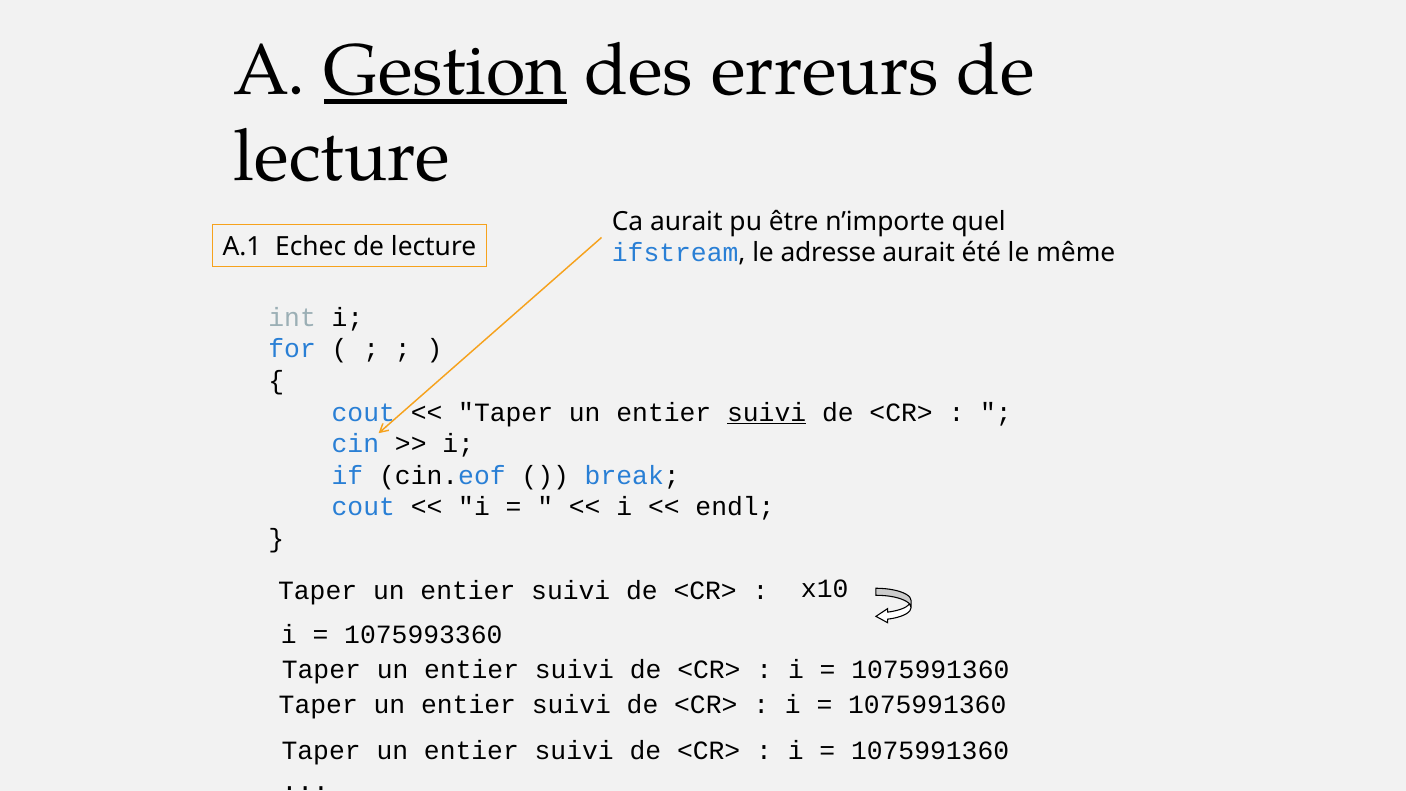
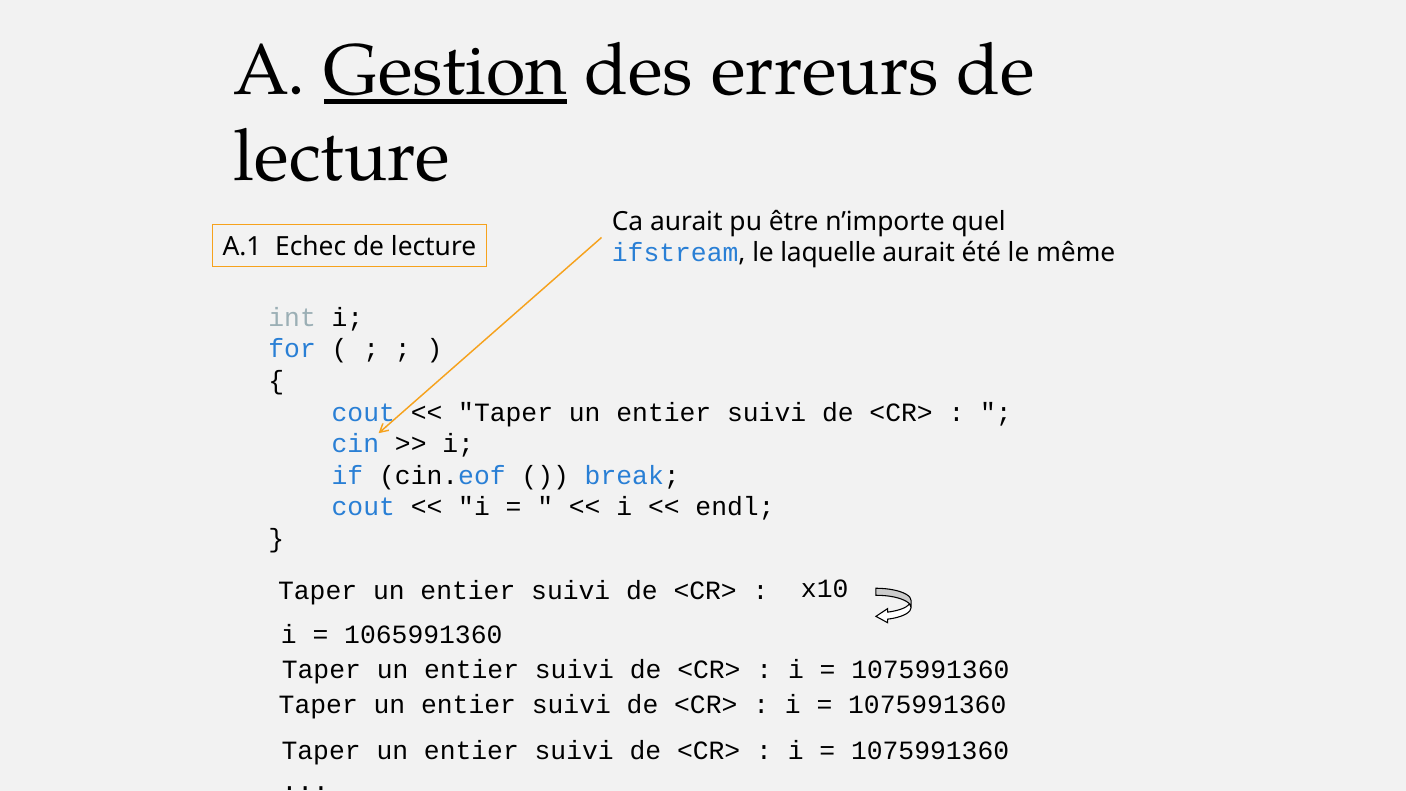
adresse: adresse -> laquelle
suivi at (767, 412) underline: present -> none
1075993360: 1075993360 -> 1065991360
